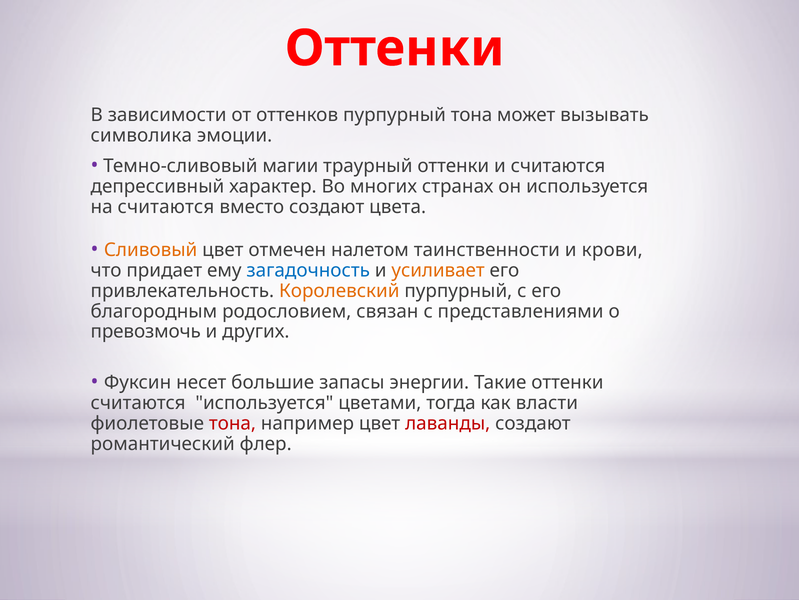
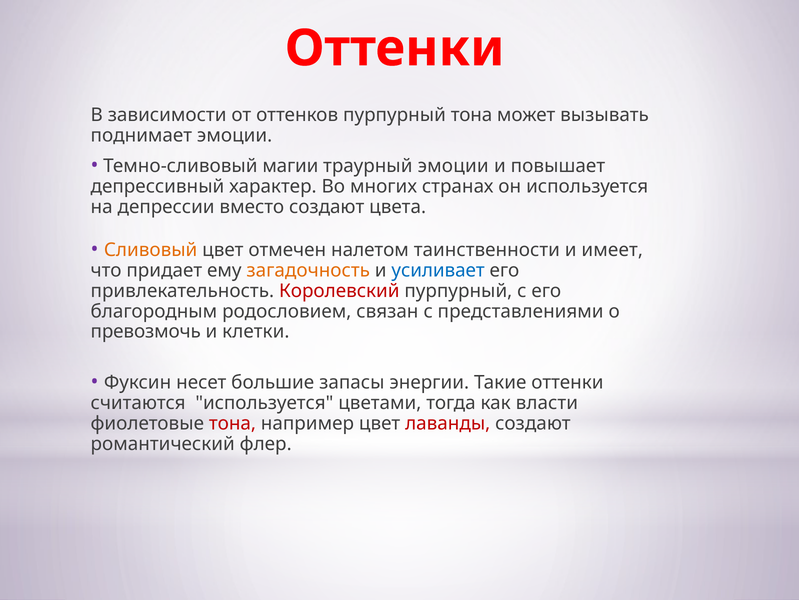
символика: символика -> поднимает
траурный оттенки: оттенки -> эмоции
и считаются: считаются -> повышает
на считаются: считаются -> депрессии
крови: крови -> имеет
загадочность colour: blue -> orange
усиливает colour: orange -> blue
Королевский colour: orange -> red
других: других -> клетки
